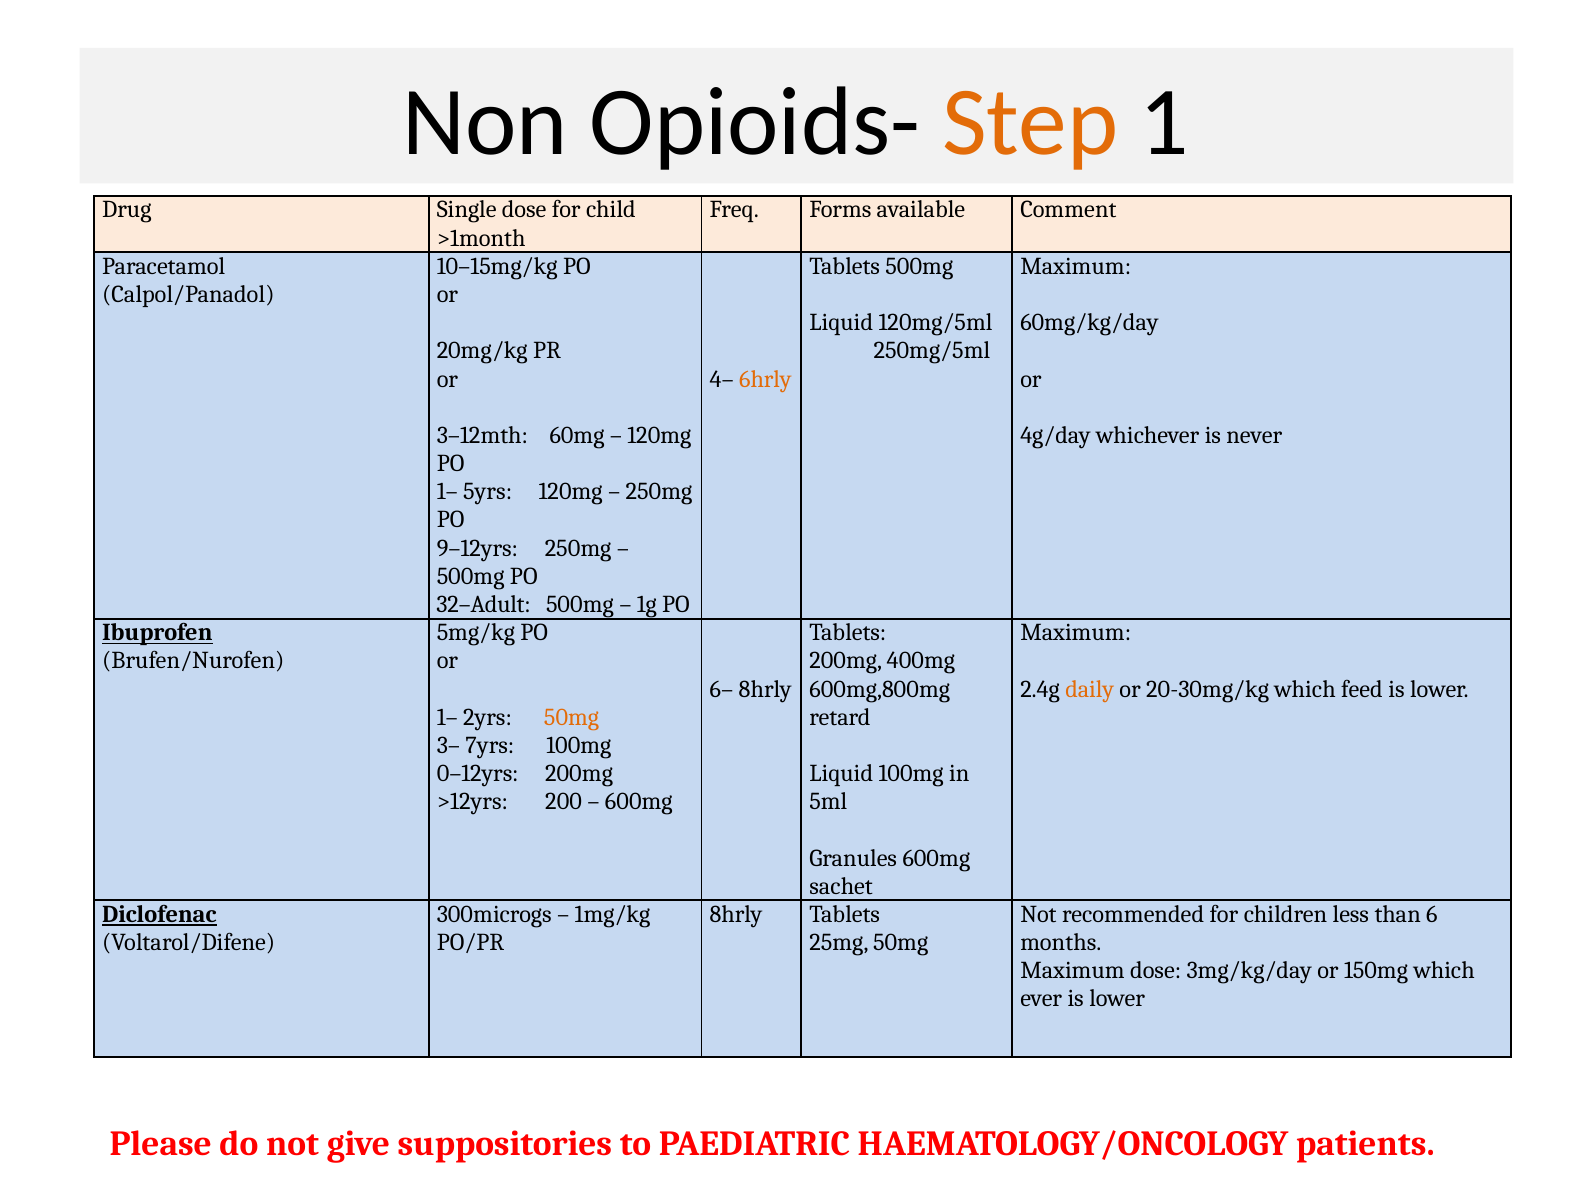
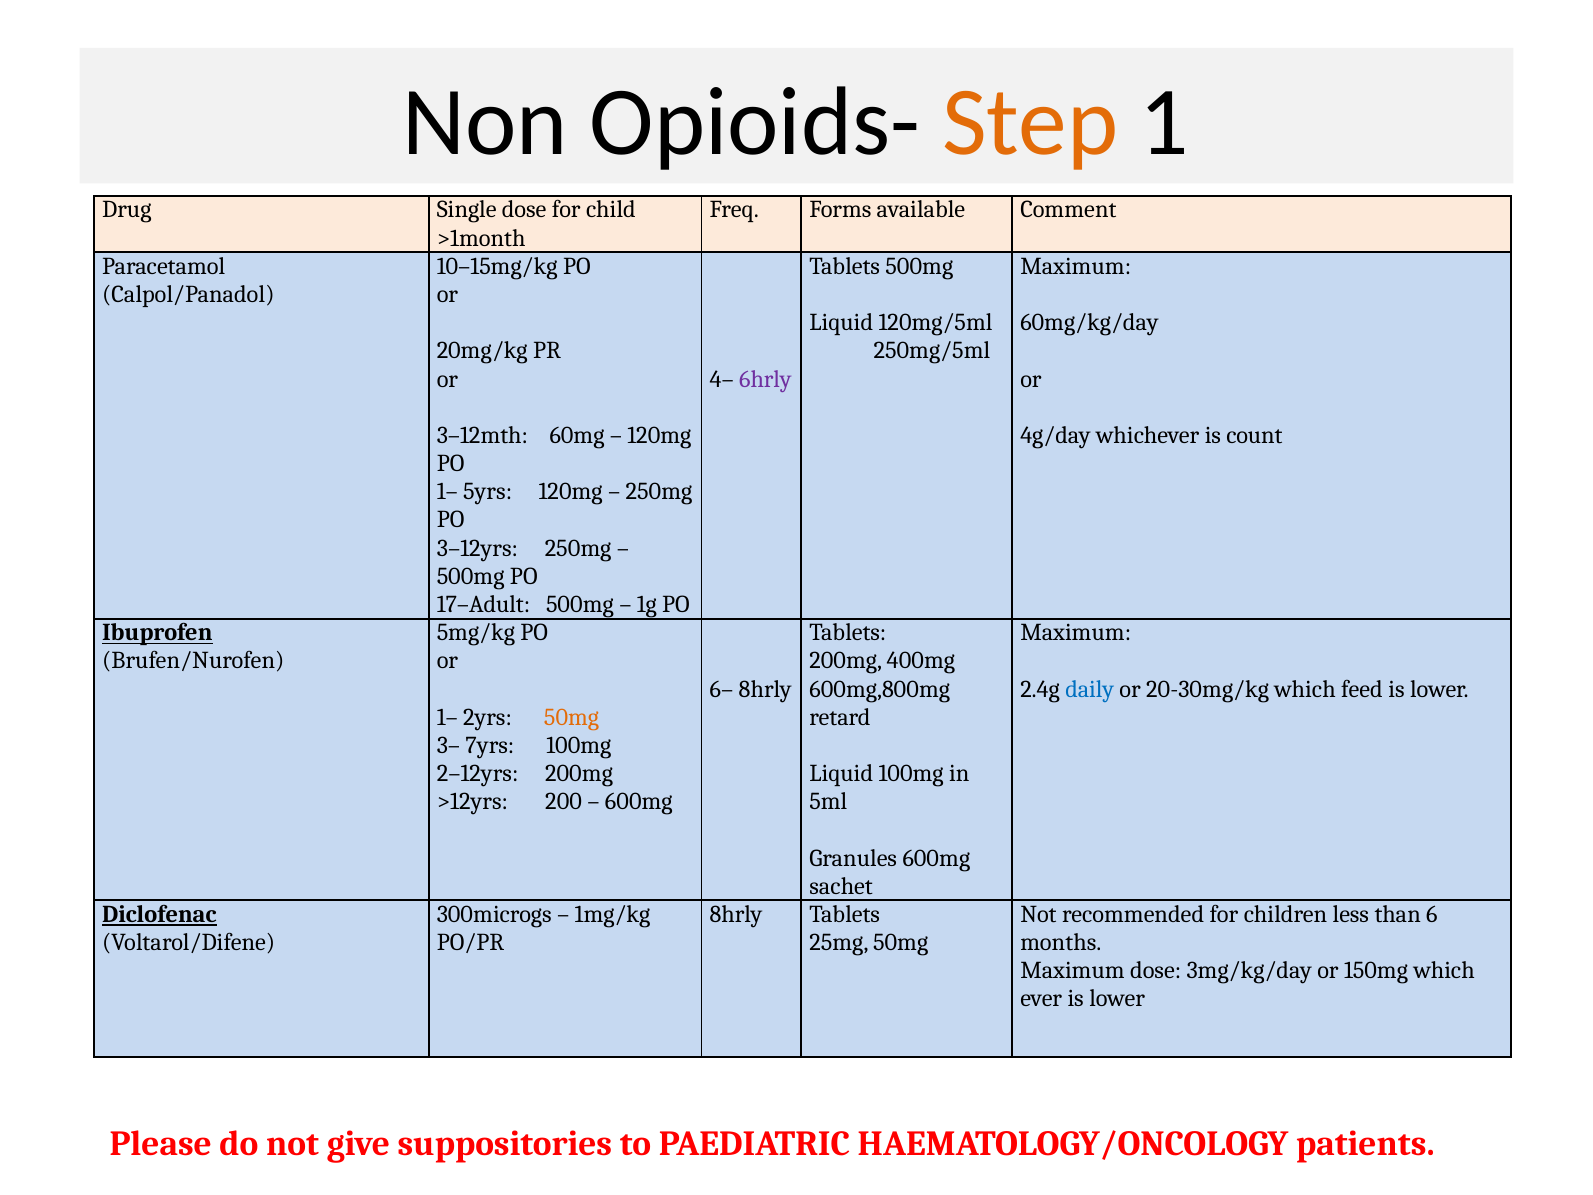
6hrly colour: orange -> purple
never: never -> count
9–12yrs: 9–12yrs -> 3–12yrs
32–Adult: 32–Adult -> 17–Adult
daily colour: orange -> blue
0–12yrs: 0–12yrs -> 2–12yrs
